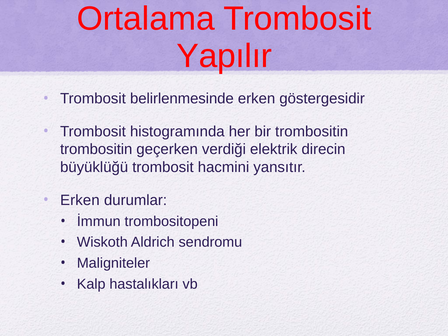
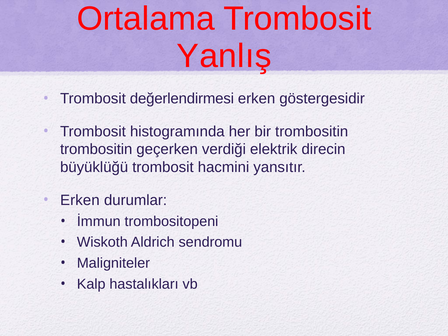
Yapılır: Yapılır -> Yanlış
belirlenmesinde: belirlenmesinde -> değerlendirmesi
